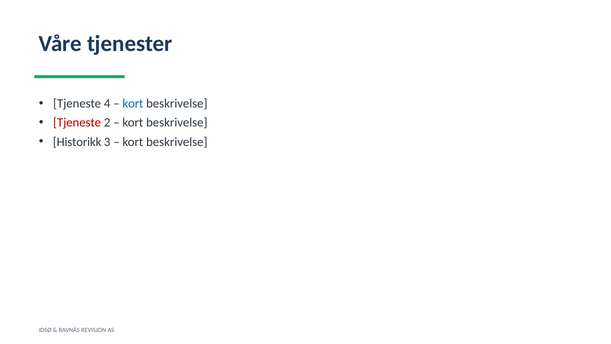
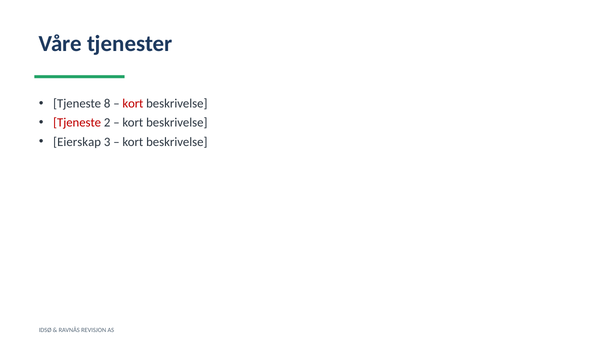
4: 4 -> 8
kort at (133, 103) colour: blue -> red
Historikk: Historikk -> Eierskap
